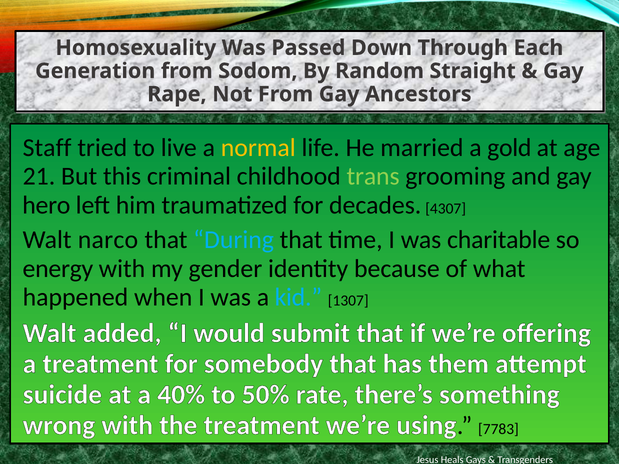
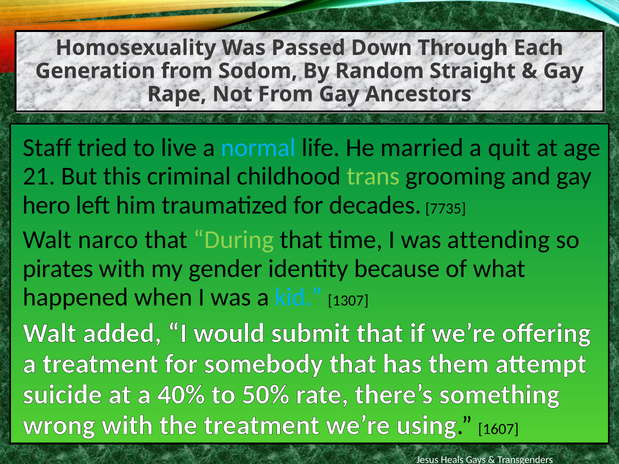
normal colour: yellow -> light blue
gold: gold -> quit
4307: 4307 -> 7735
During colour: light blue -> light green
charitable: charitable -> attending
energy: energy -> pirates
7783: 7783 -> 1607
